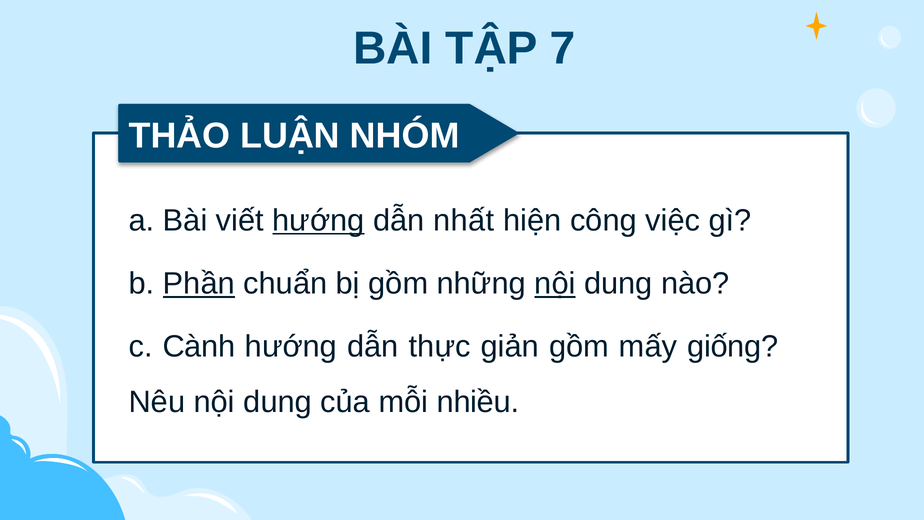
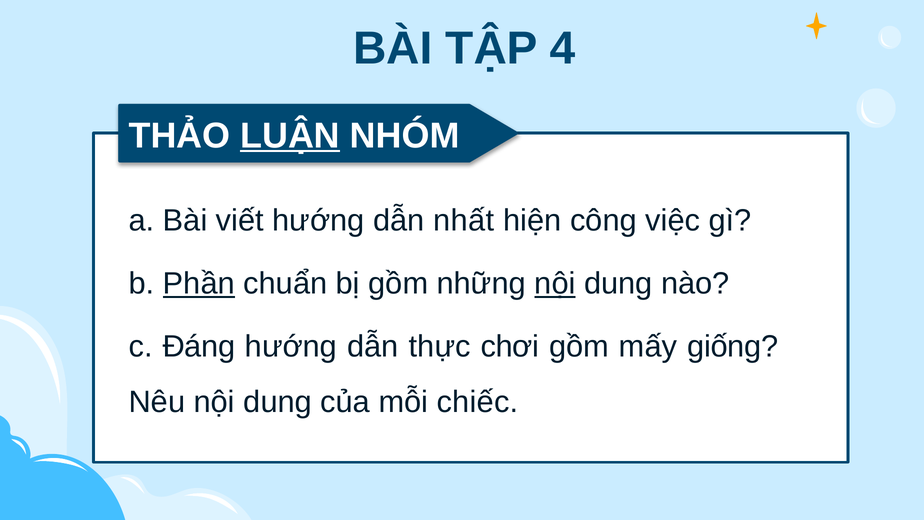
7: 7 -> 4
LUẬN underline: none -> present
hướng at (318, 220) underline: present -> none
Cành: Cành -> Đáng
giản: giản -> chơi
nhiều: nhiều -> chiếc
